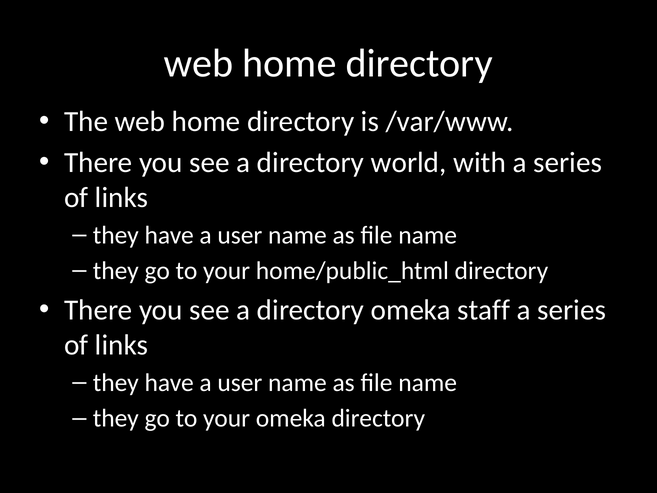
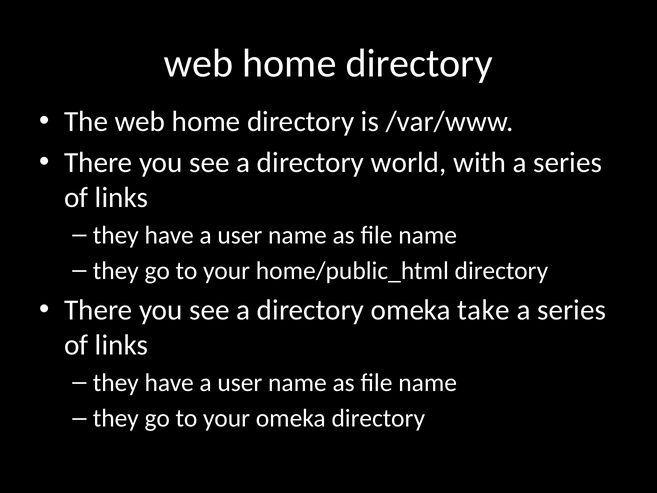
staff: staff -> take
